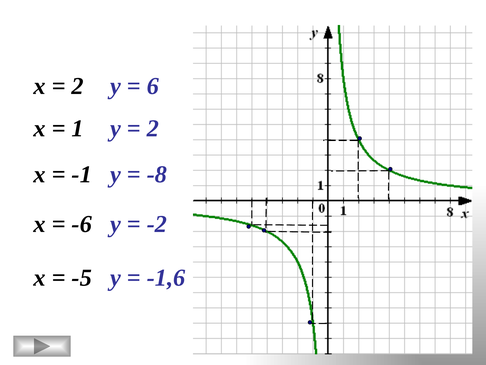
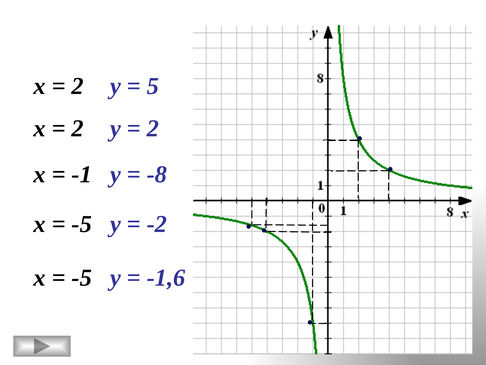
6: 6 -> 5
1 at (78, 128): 1 -> 2
-6 at (82, 224): -6 -> -5
